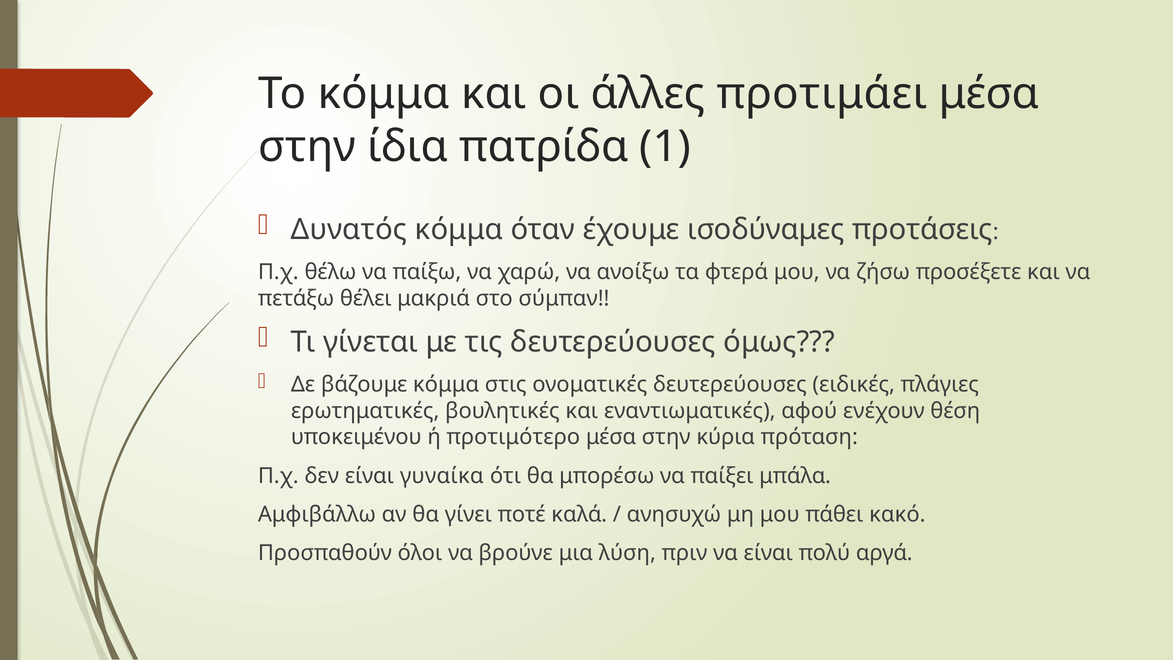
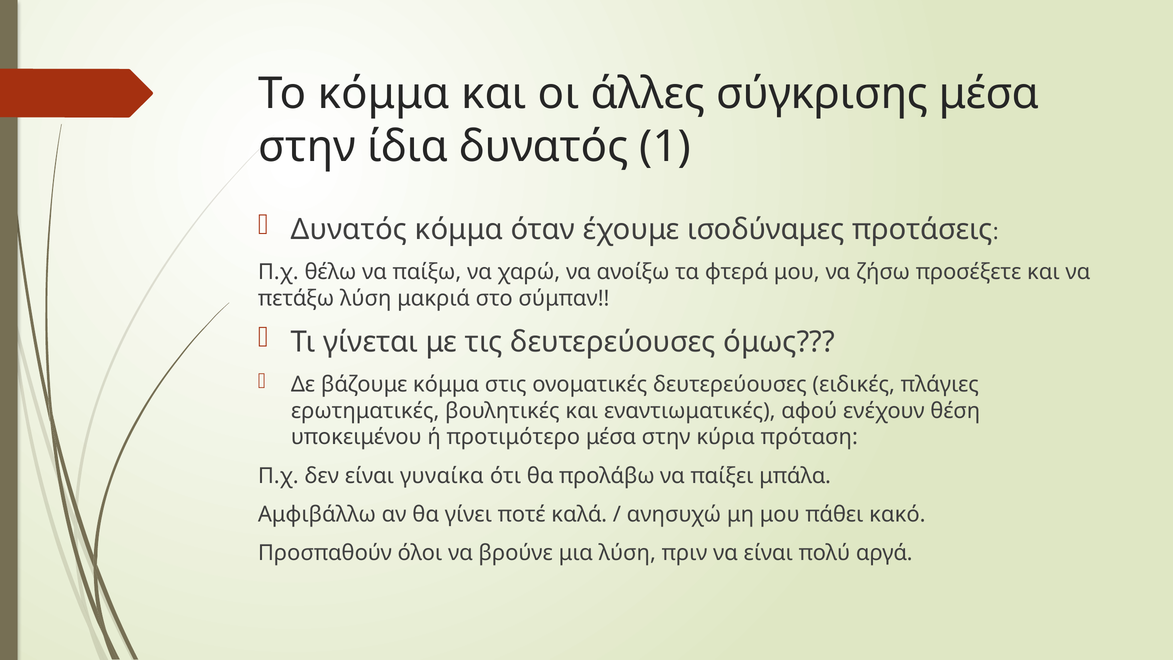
προτιμάει: προτιμάει -> σύγκρισης
ίδια πατρίδα: πατρίδα -> δυνατός
πετάξω θέλει: θέλει -> λύση
μπορέσω: μπορέσω -> προλάβω
